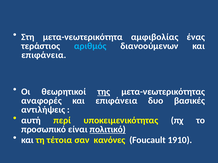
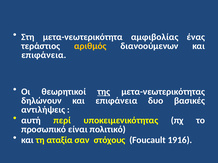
αριθμός colour: light blue -> yellow
αναφορές: αναφορές -> δηλώνουν
πολιτικό underline: present -> none
τέτοια: τέτοια -> αταξία
κανόνες: κανόνες -> στόχους
1910: 1910 -> 1916
